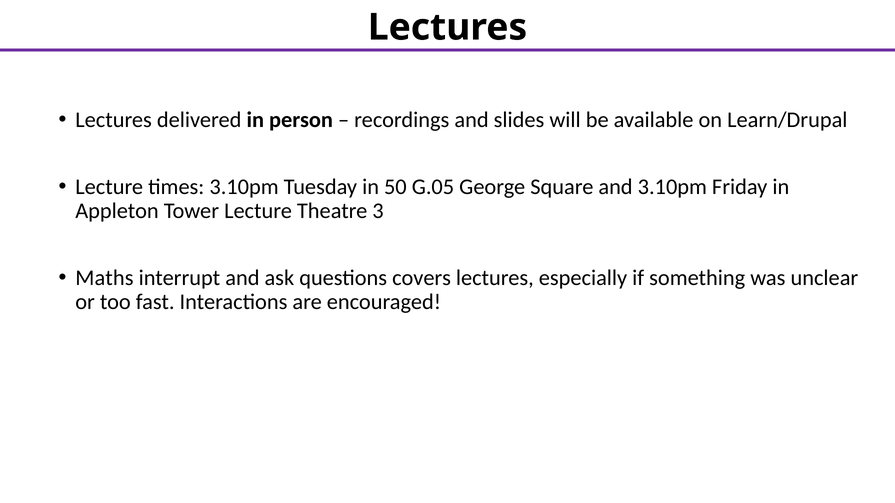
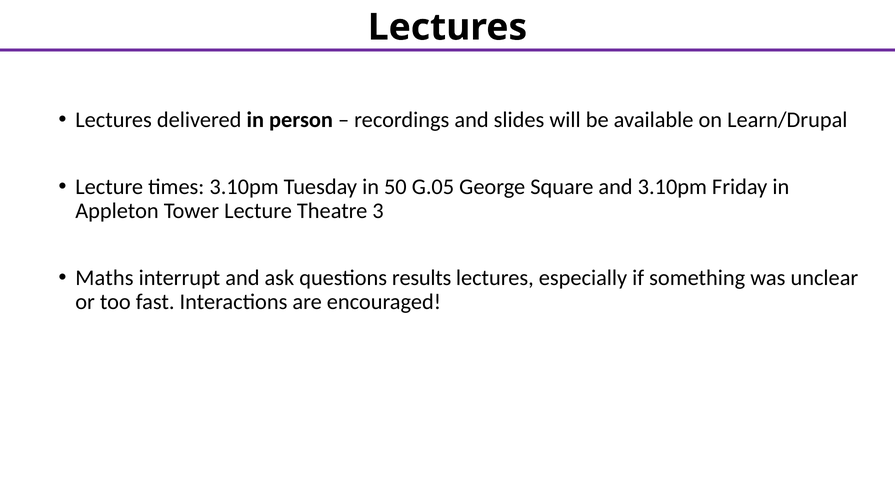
covers: covers -> results
